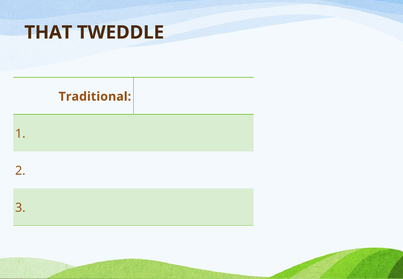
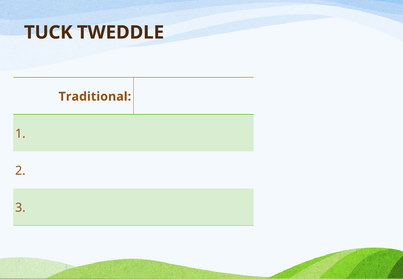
THAT: THAT -> TUCK
